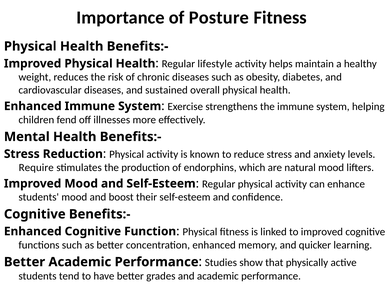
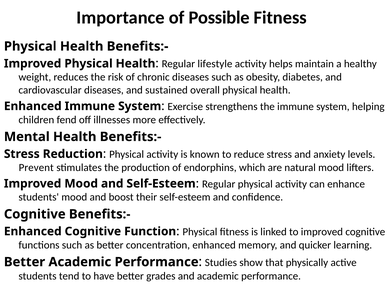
Posture: Posture -> Possible
Require: Require -> Prevent
